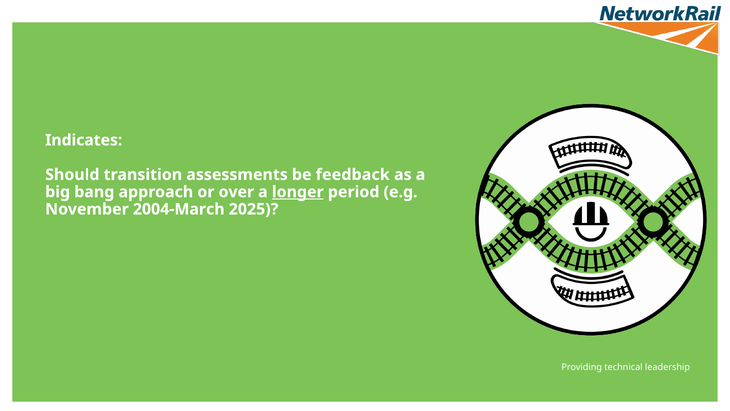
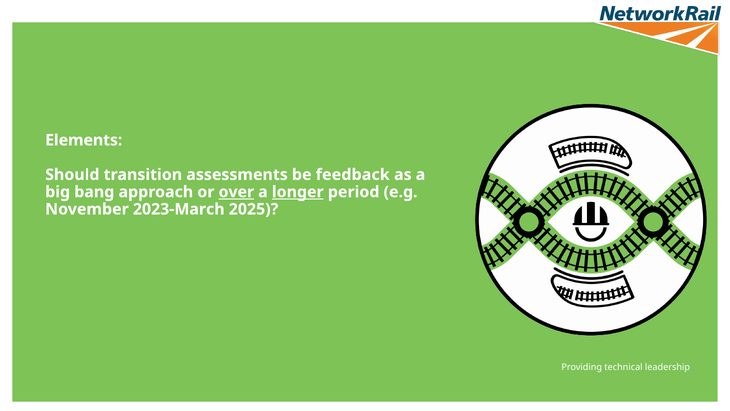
Indicates: Indicates -> Elements
over underline: none -> present
2004-March: 2004-March -> 2023-March
